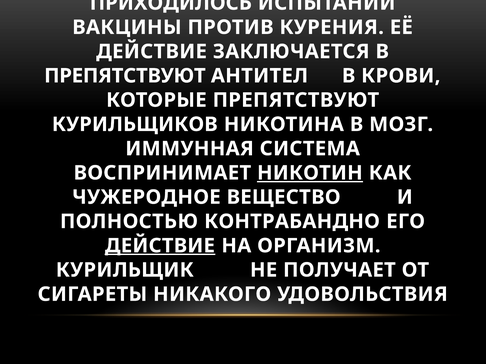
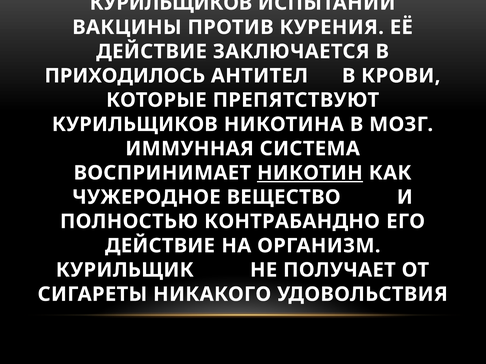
ПРИХОДИЛОСЬ at (171, 3): ПРИХОДИЛОСЬ -> КУРИЛЬЩИКОВ
ПРЕПЯТСТВУЮТ at (125, 76): ПРЕПЯТСТВУЮТ -> ПРИХОДИЛОСЬ
ДЕЙСТВИЕ at (160, 246) underline: present -> none
